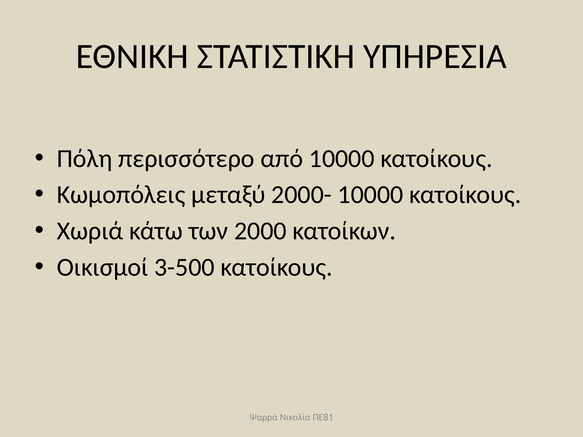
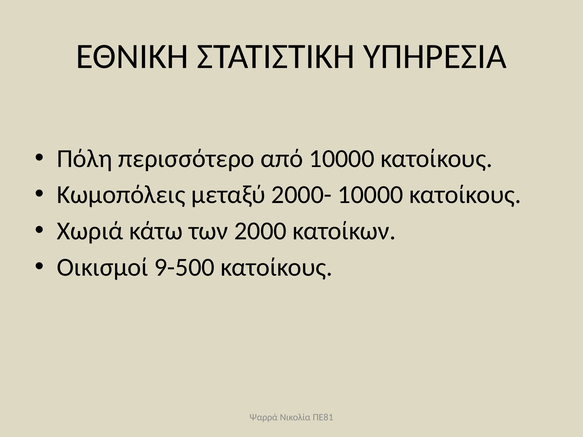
3-500: 3-500 -> 9-500
